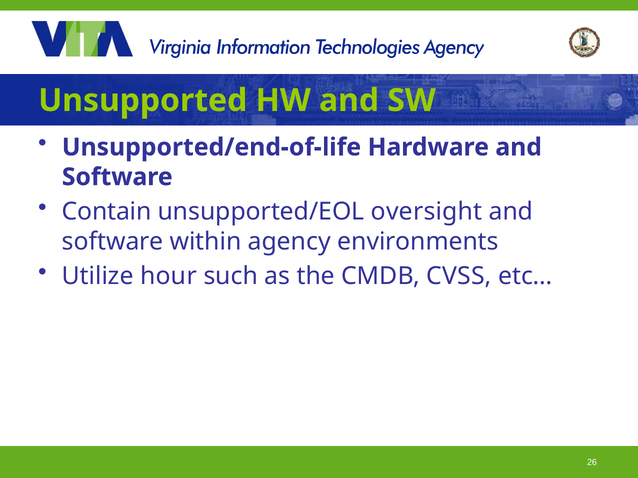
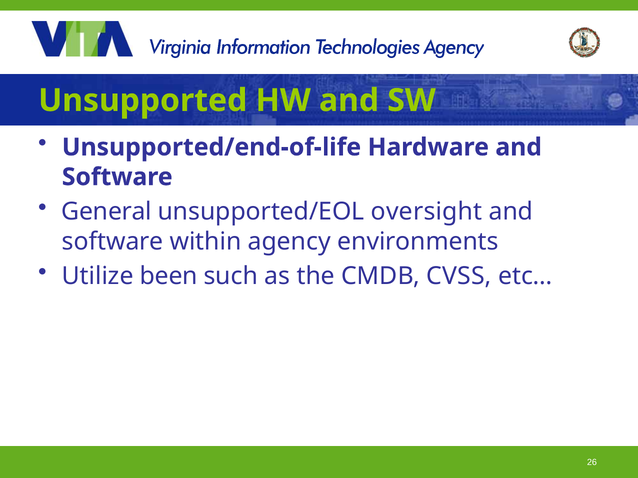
Contain: Contain -> General
hour: hour -> been
